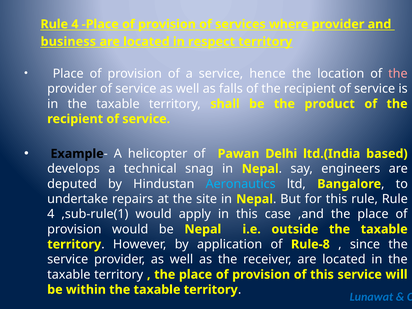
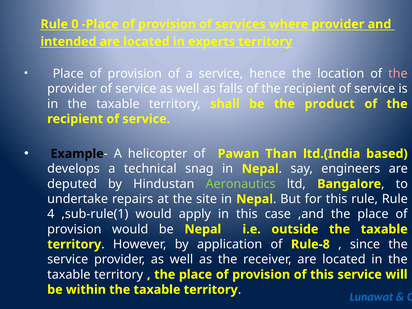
4 at (75, 24): 4 -> 0
business: business -> intended
respect: respect -> experts
Delhi: Delhi -> Than
Aeronautics colour: light blue -> light green
